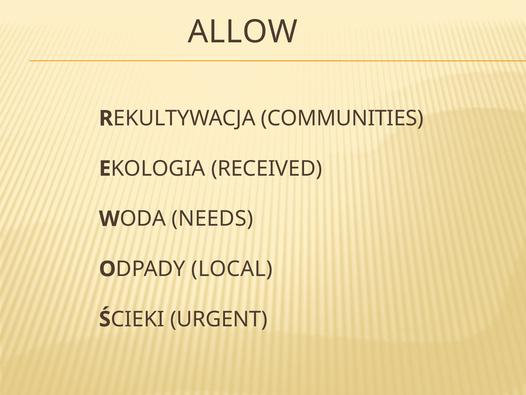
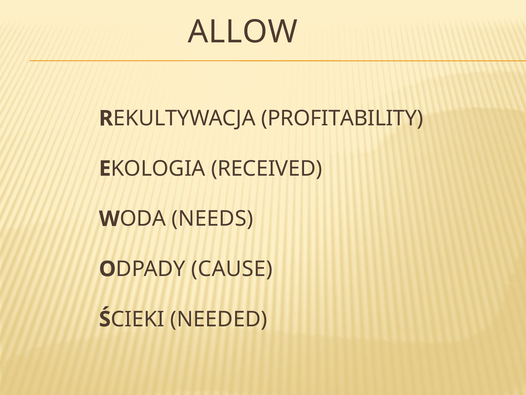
COMMUNITIES: COMMUNITIES -> PROFITABILITY
LOCAL: LOCAL -> CAUSE
URGENT: URGENT -> NEEDED
